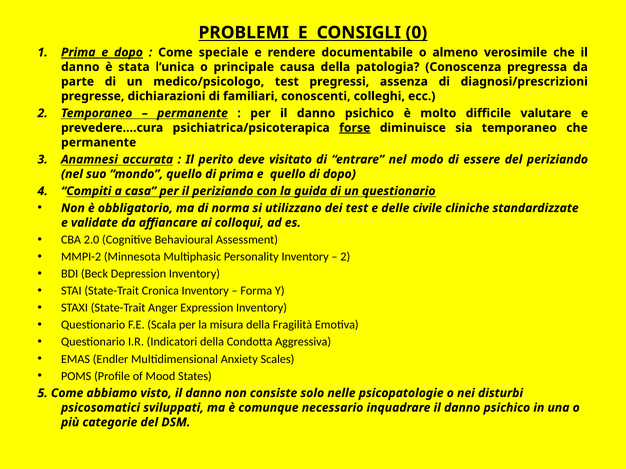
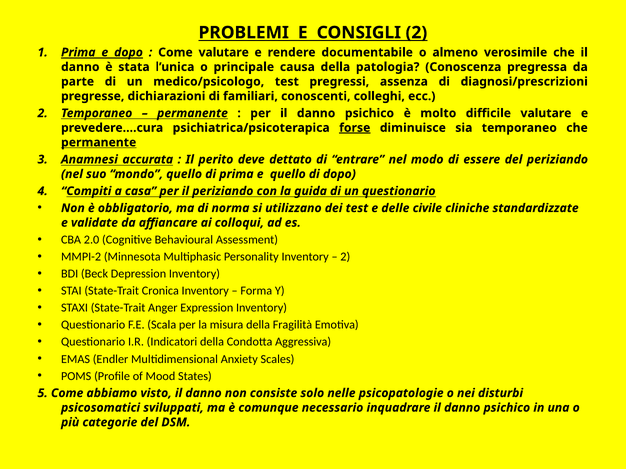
CONSIGLI 0: 0 -> 2
Come speciale: speciale -> valutare
permanente at (99, 143) underline: none -> present
visitato: visitato -> dettato
